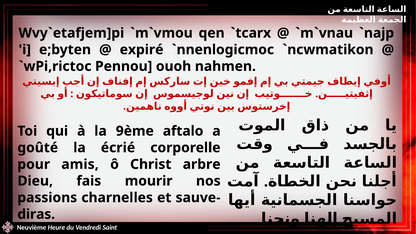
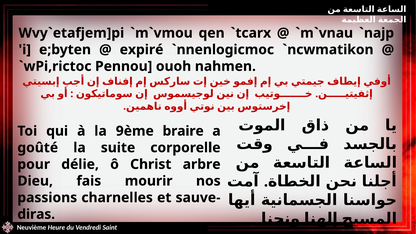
aftalo: aftalo -> braire
écrié: écrié -> suite
amis: amis -> délie
